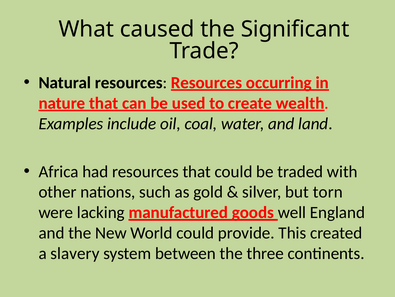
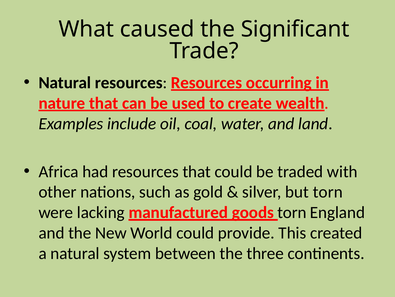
well at (292, 212): well -> torn
a slavery: slavery -> natural
